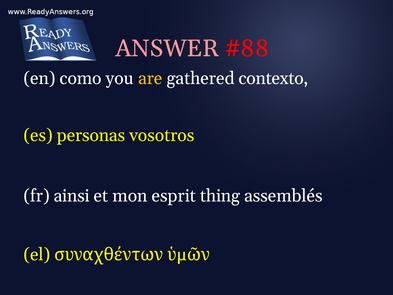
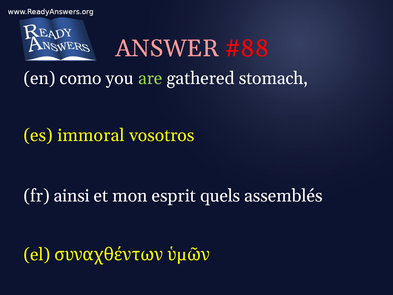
are colour: yellow -> light green
contexto: contexto -> stomach
personas: personas -> immoral
thing: thing -> quels
